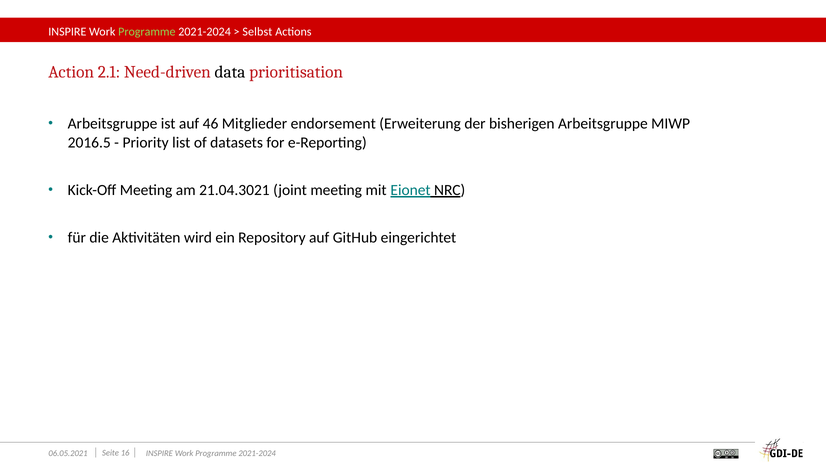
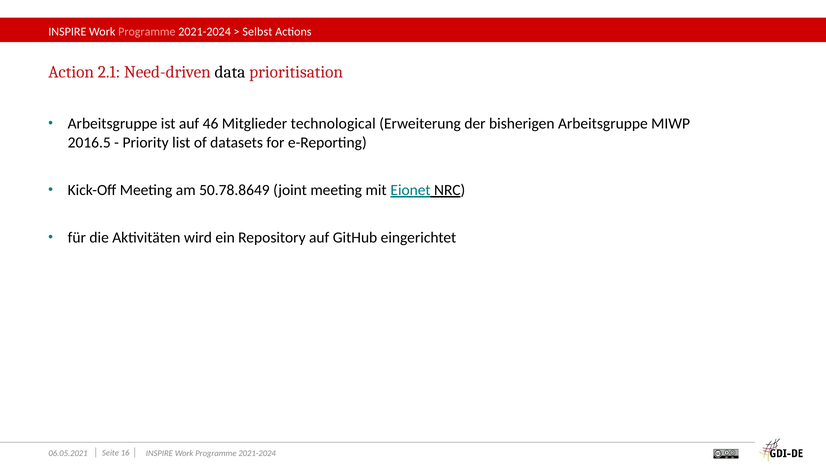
Programme at (147, 32) colour: light green -> pink
endorsement: endorsement -> technological
21.04.3021: 21.04.3021 -> 50.78.8649
